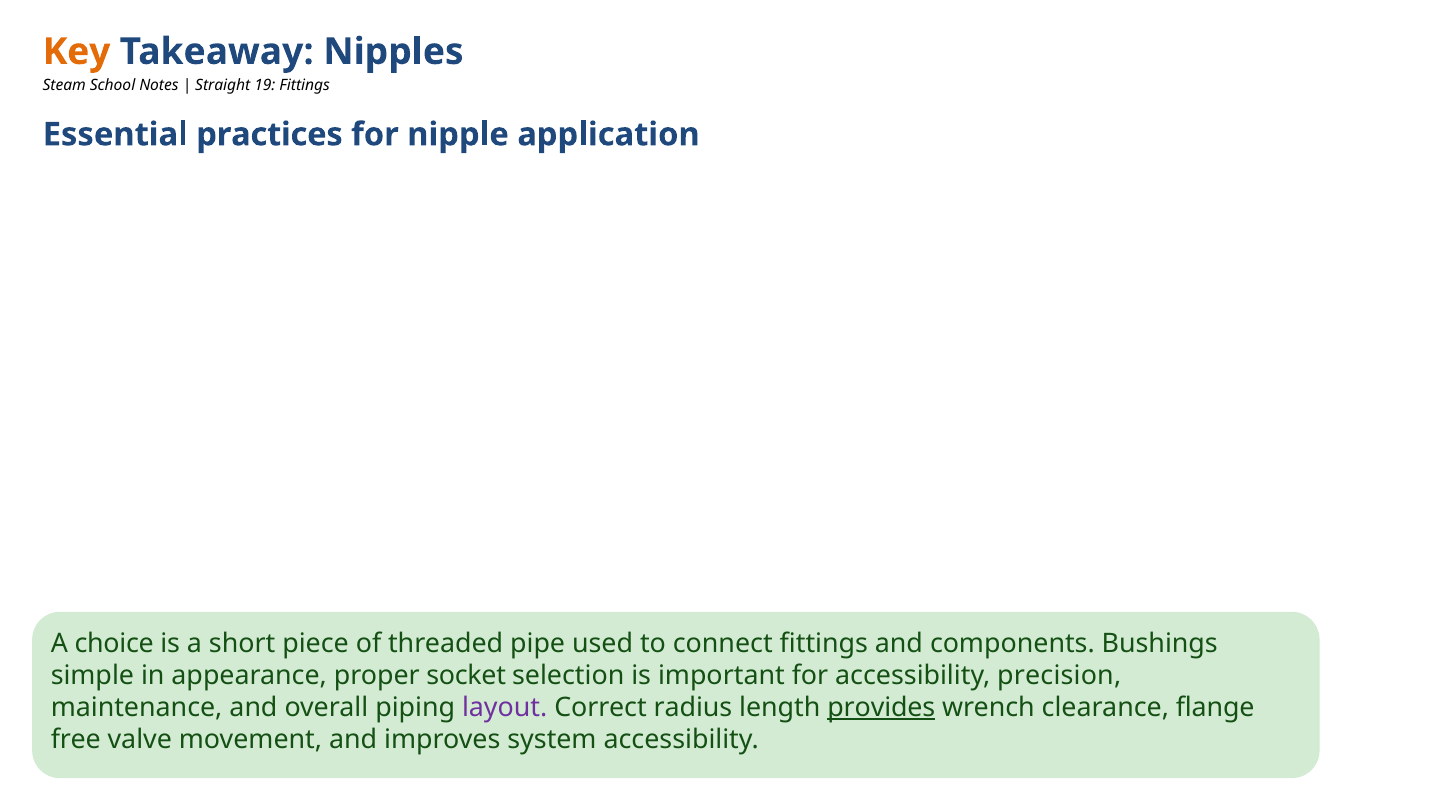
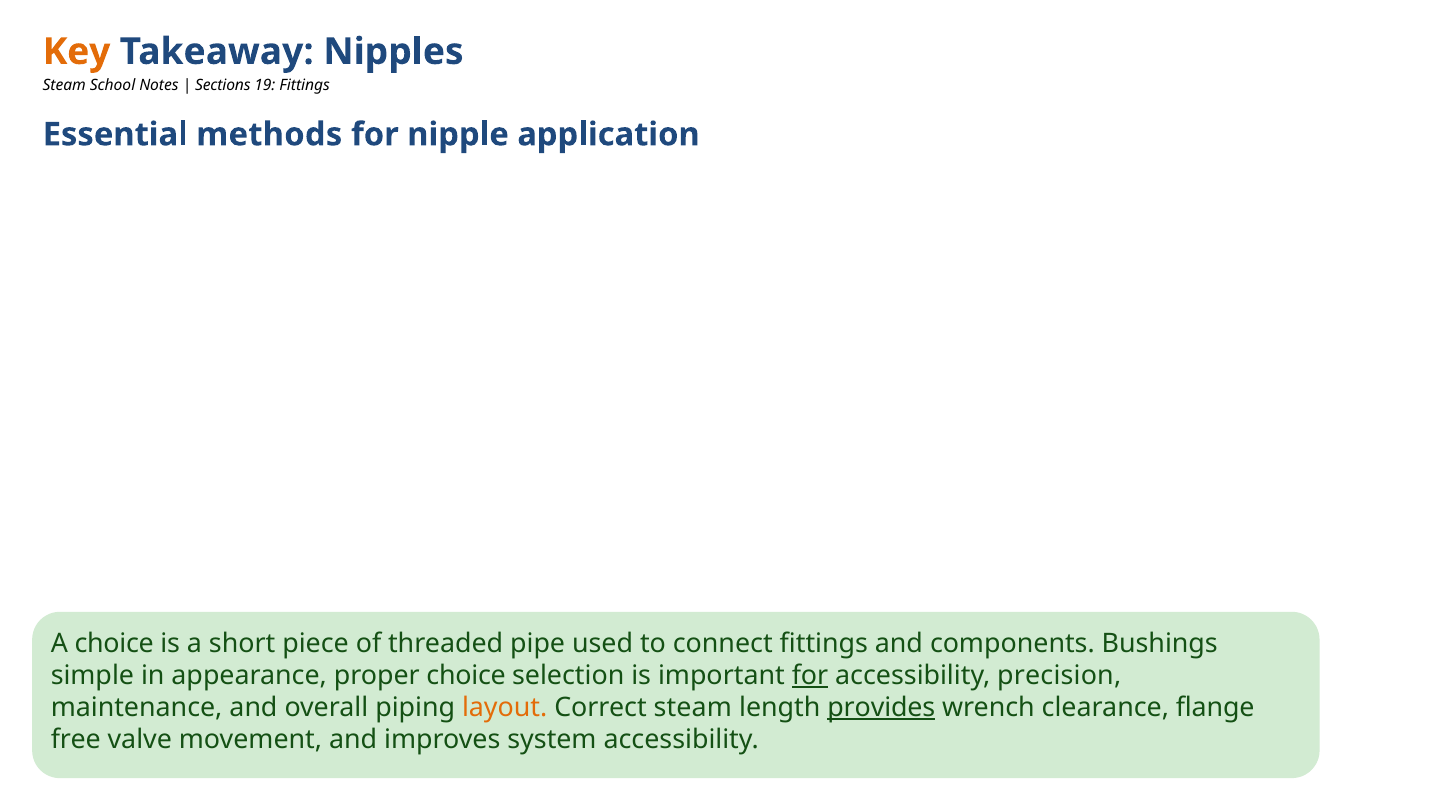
Straight: Straight -> Sections
practices: practices -> methods
proper socket: socket -> choice
for at (810, 675) underline: none -> present
layout colour: purple -> orange
Correct radius: radius -> steam
